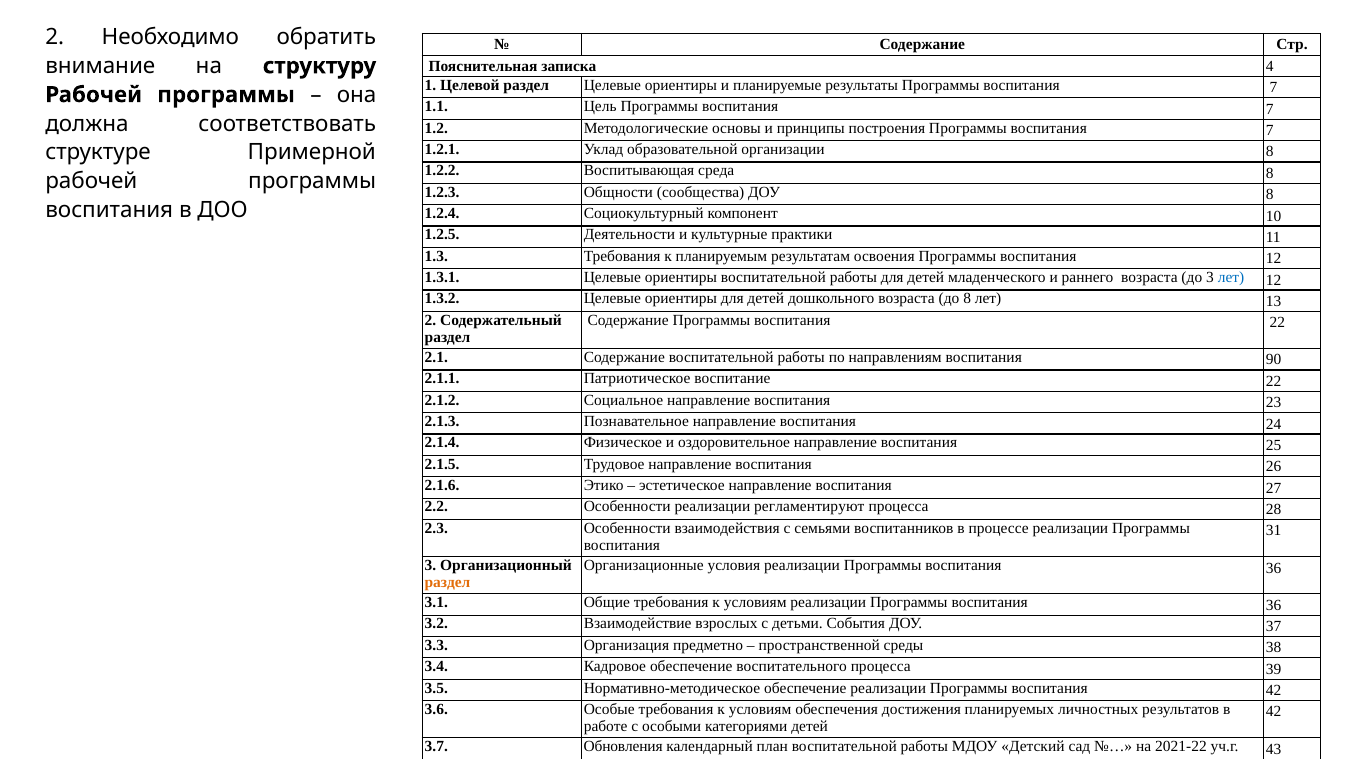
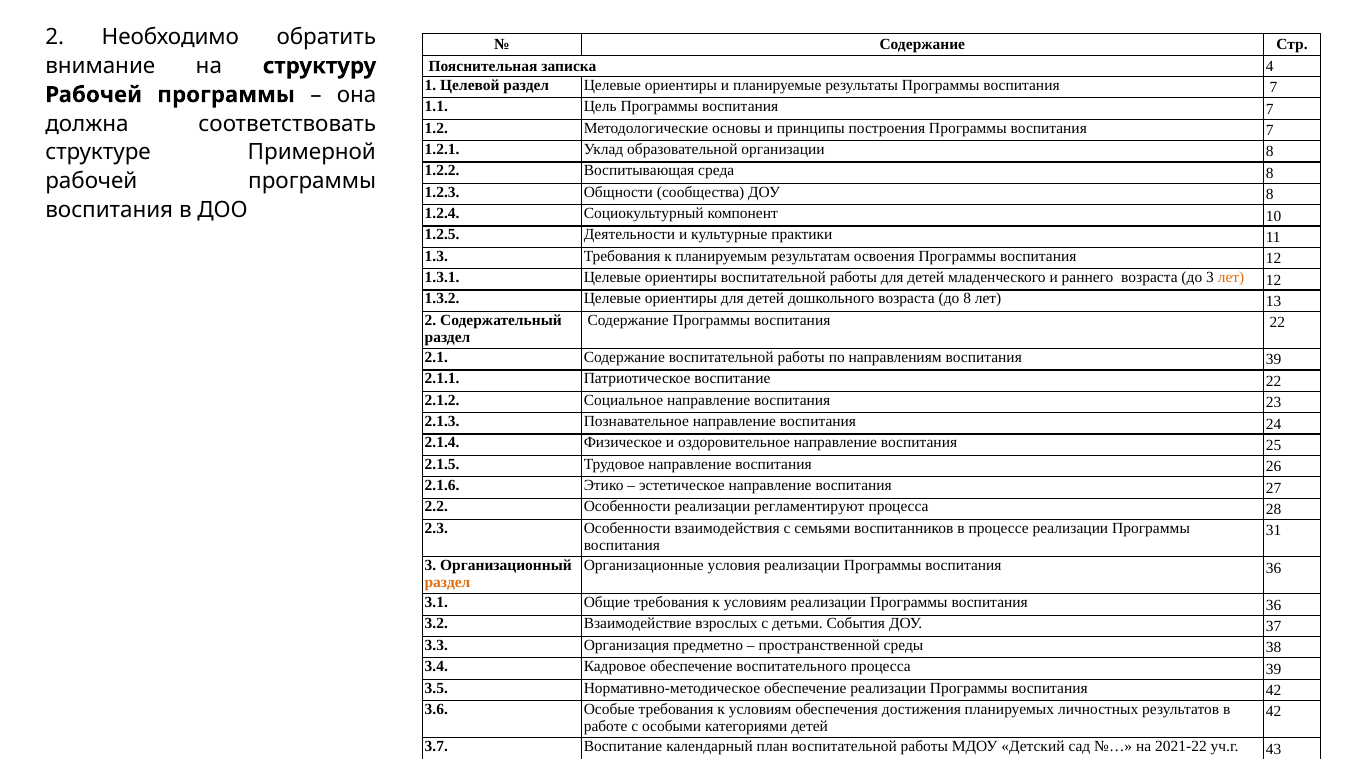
лет at (1231, 277) colour: blue -> orange
воспитания 90: 90 -> 39
3.7 Обновления: Обновления -> Воспитание
